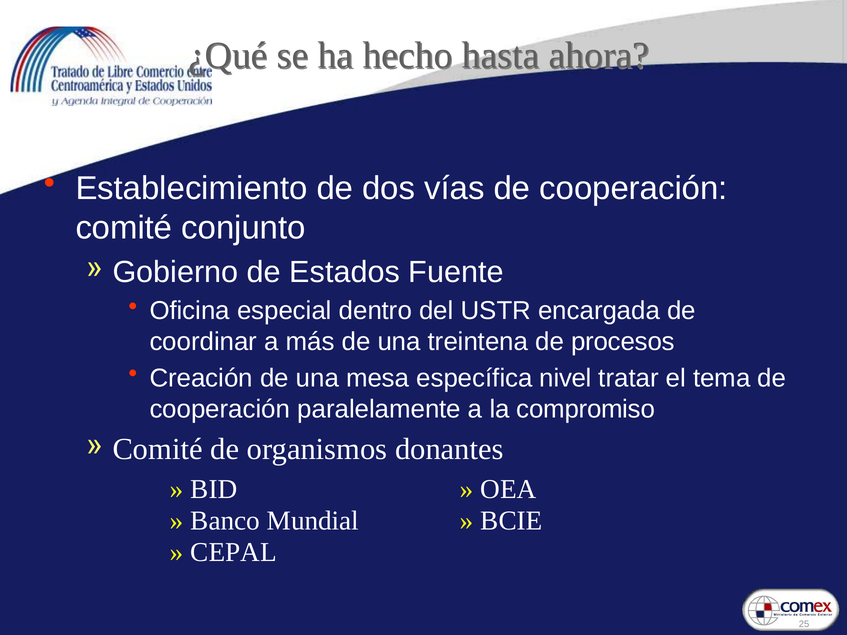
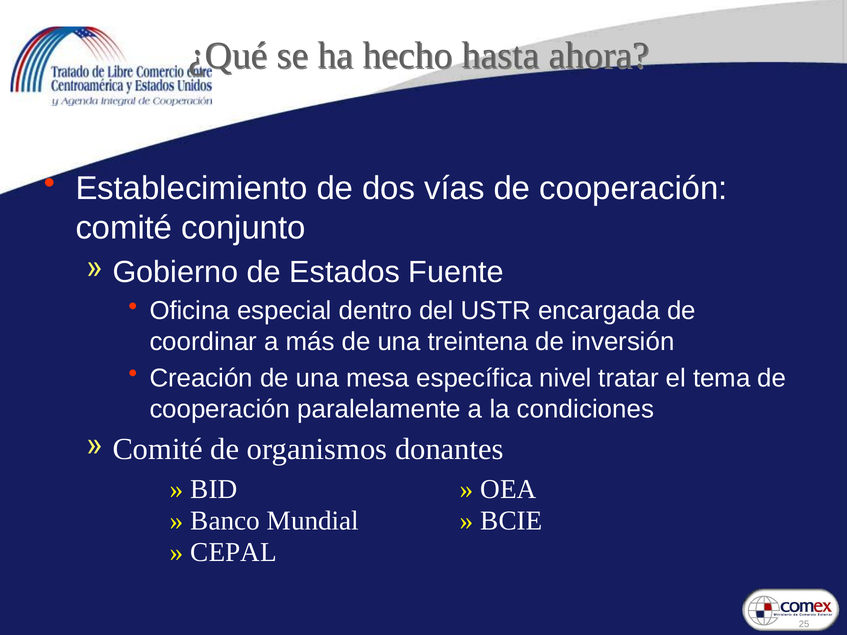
procesos: procesos -> inversión
compromiso: compromiso -> condiciones
